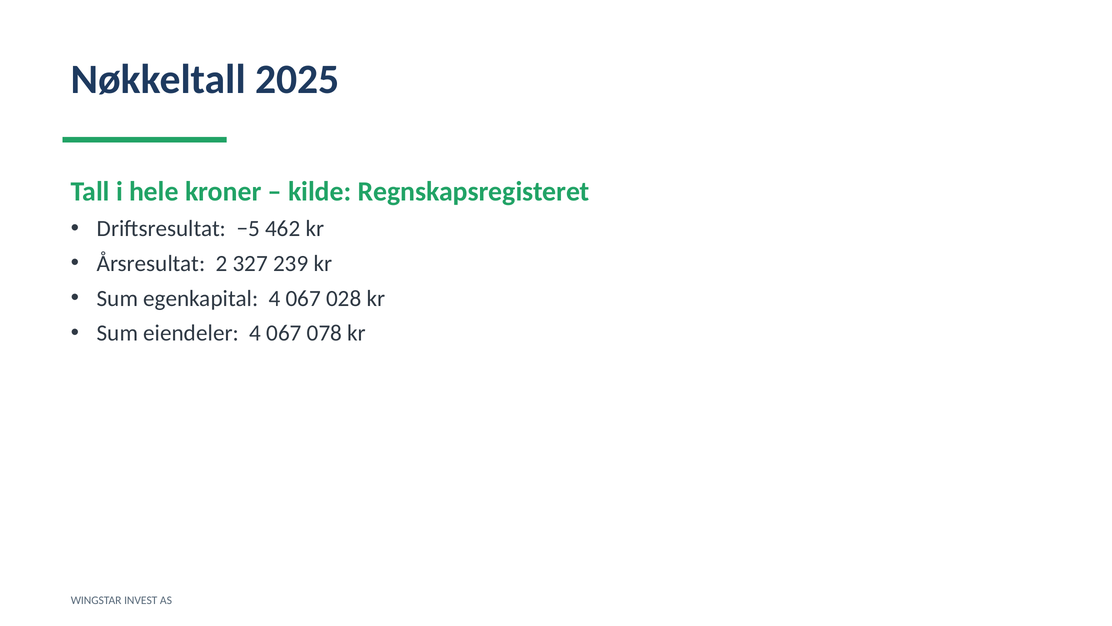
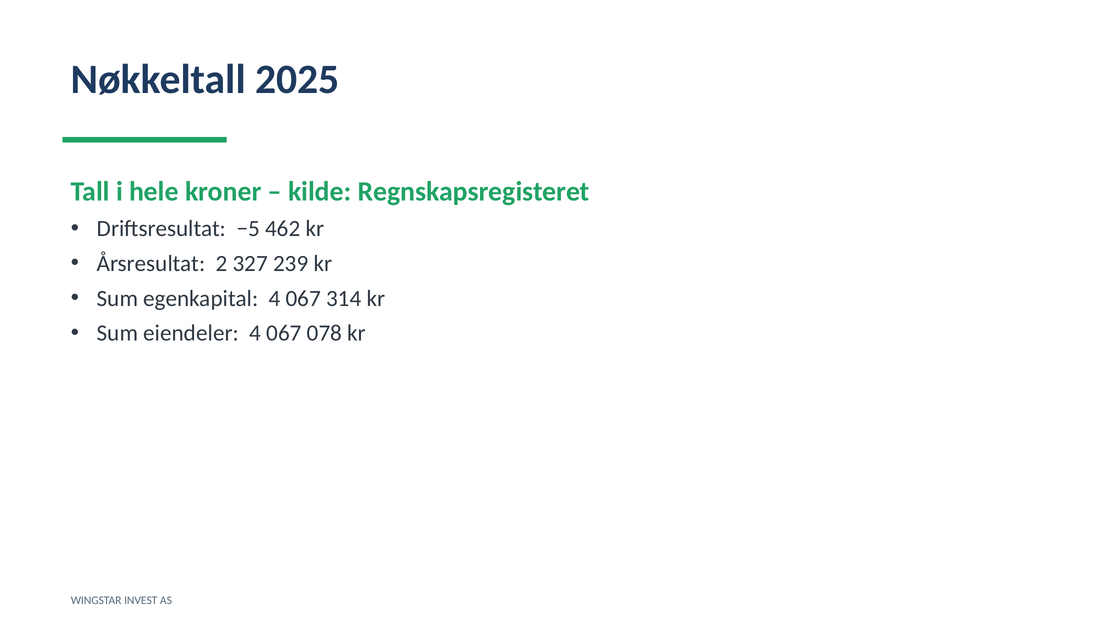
028: 028 -> 314
